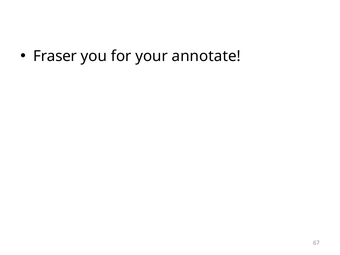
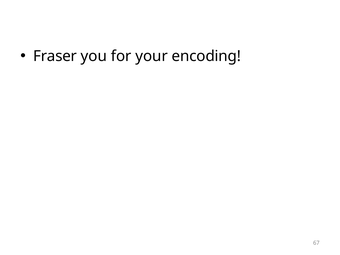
annotate: annotate -> encoding
